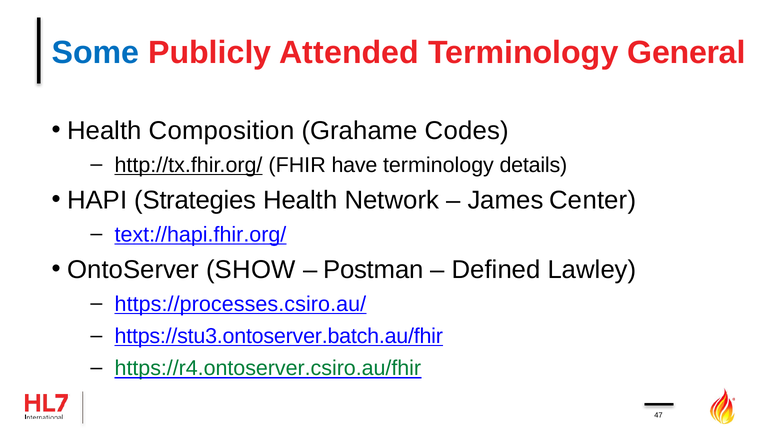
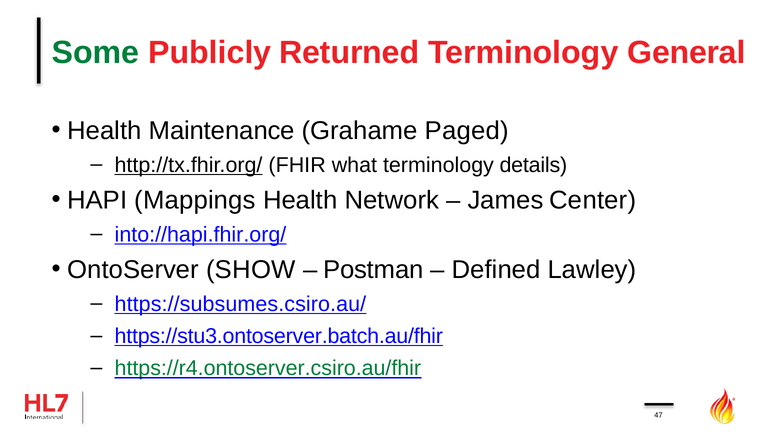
Some colour: blue -> green
Attended: Attended -> Returned
Composition: Composition -> Maintenance
Codes: Codes -> Paged
have: have -> what
Strategies: Strategies -> Mappings
text://hapi.fhir.org/: text://hapi.fhir.org/ -> into://hapi.fhir.org/
https://processes.csiro.au/: https://processes.csiro.au/ -> https://subsumes.csiro.au/
